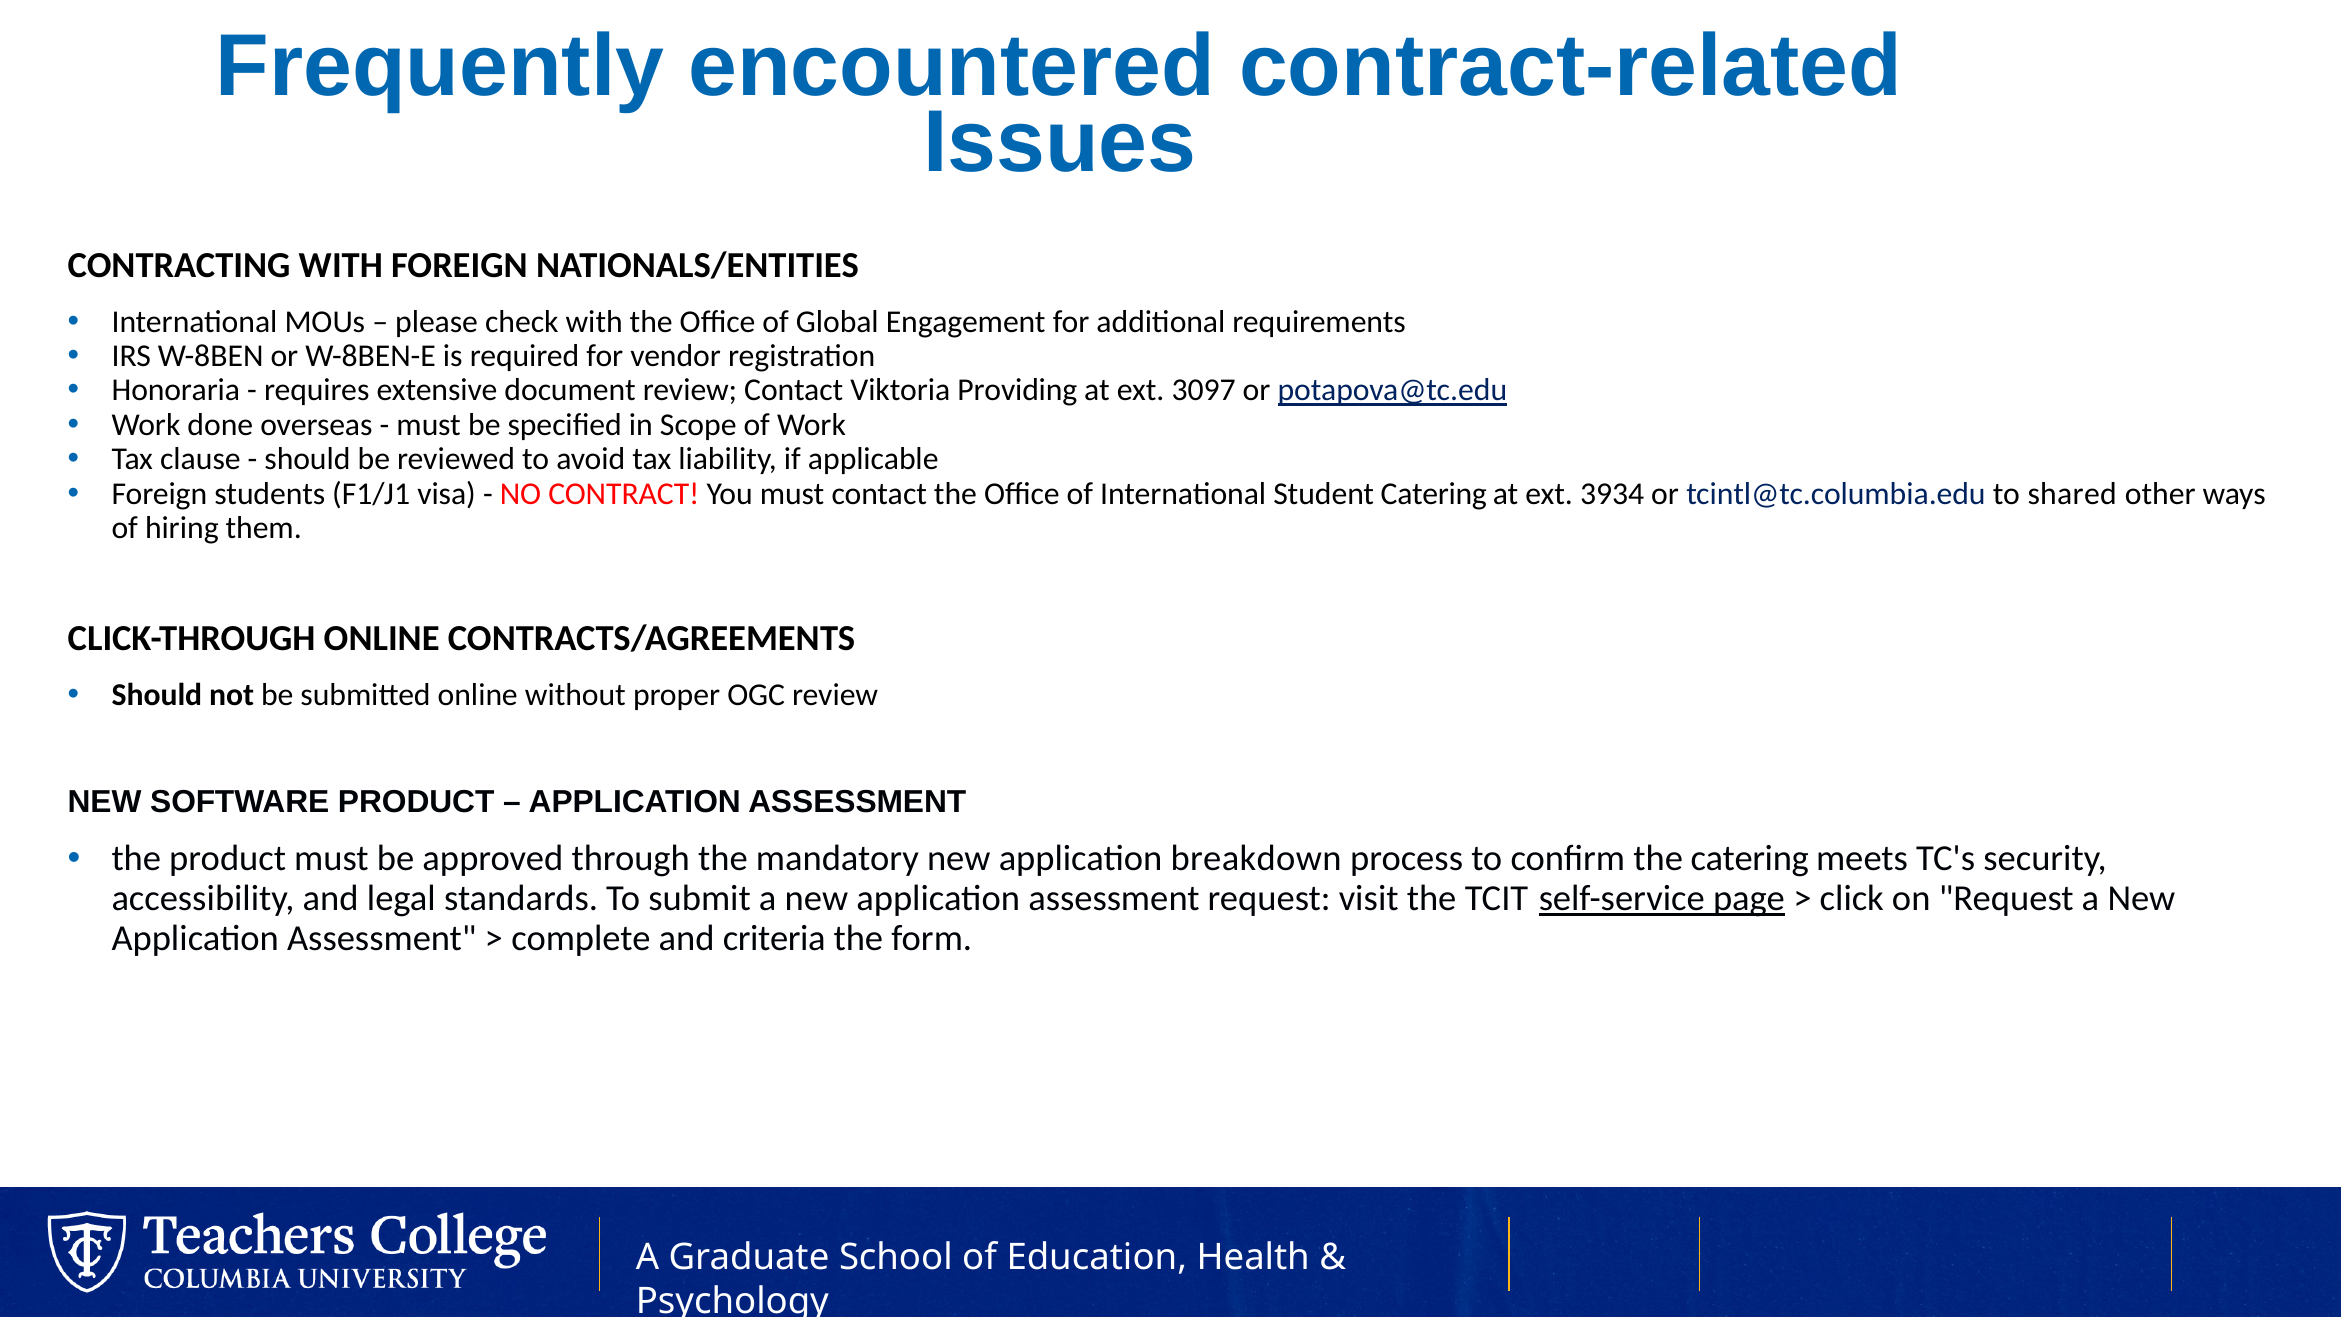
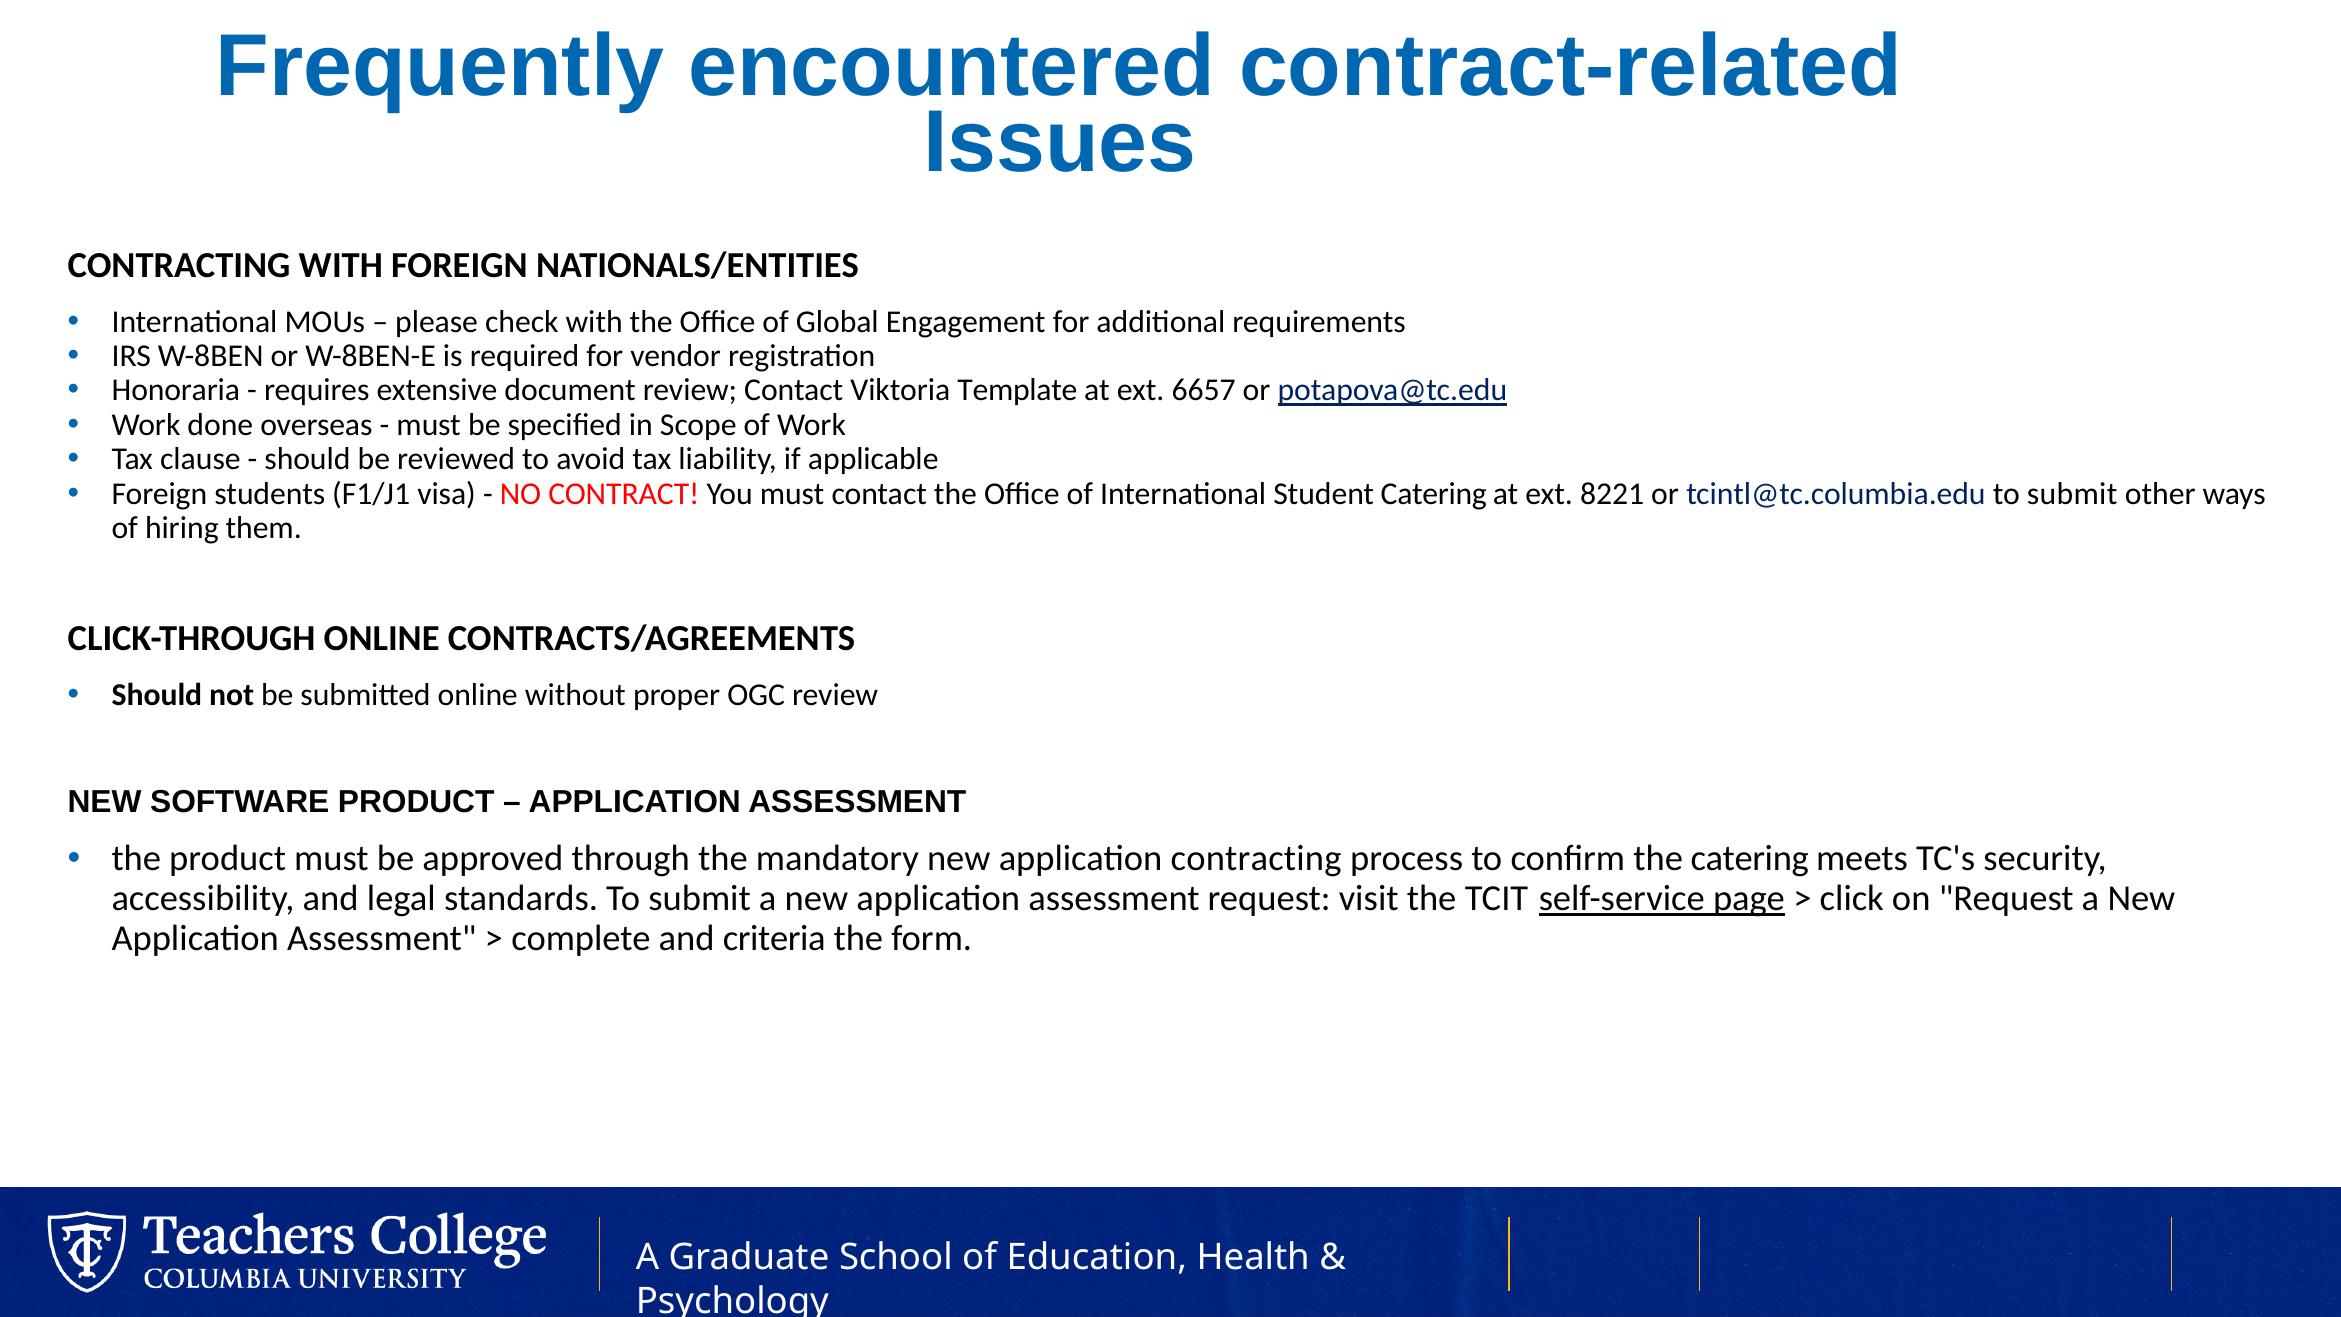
Providing: Providing -> Template
3097: 3097 -> 6657
3934: 3934 -> 8221
tcintl@tc.columbia.edu to shared: shared -> submit
application breakdown: breakdown -> contracting
